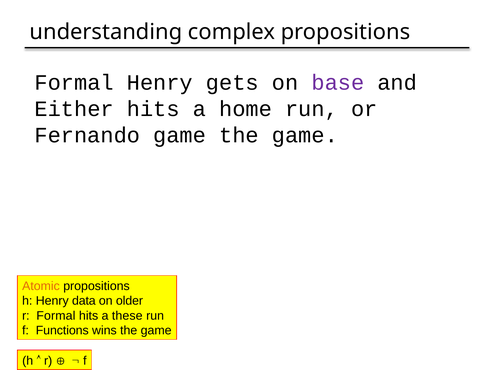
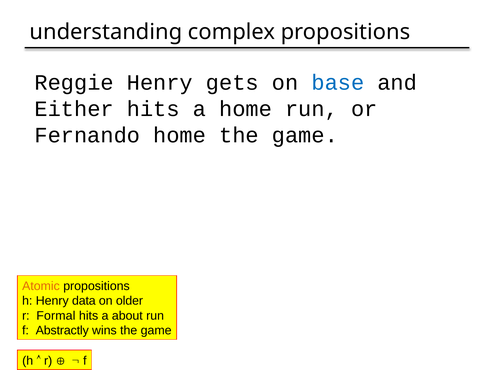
Formal at (74, 83): Formal -> Reggie
base colour: purple -> blue
Fernando game: game -> home
these: these -> about
Functions: Functions -> Abstractly
